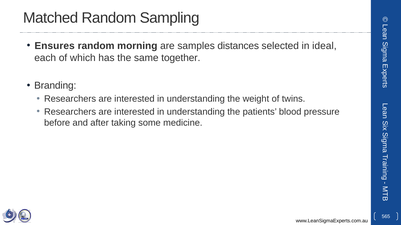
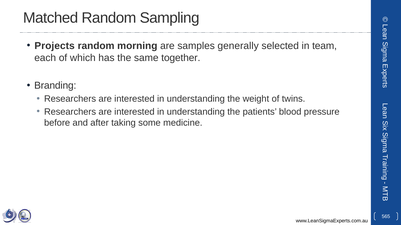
Ensures: Ensures -> Projects
distances: distances -> generally
ideal: ideal -> team
